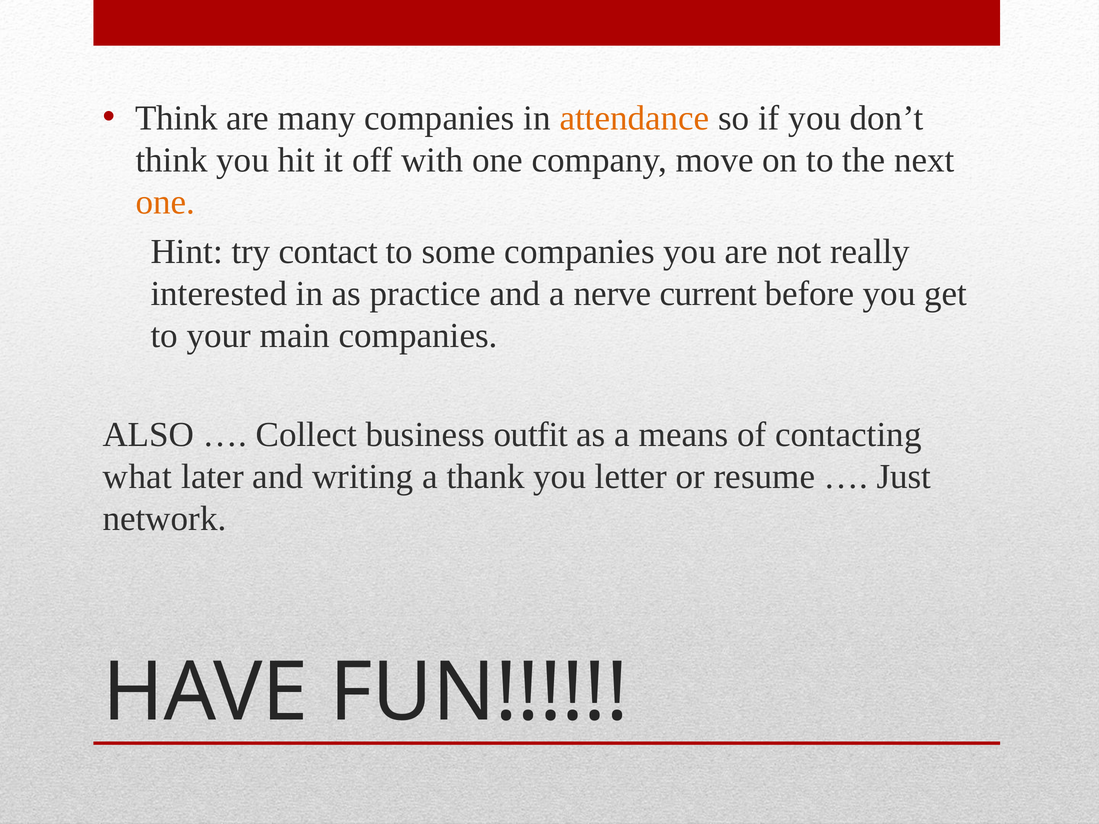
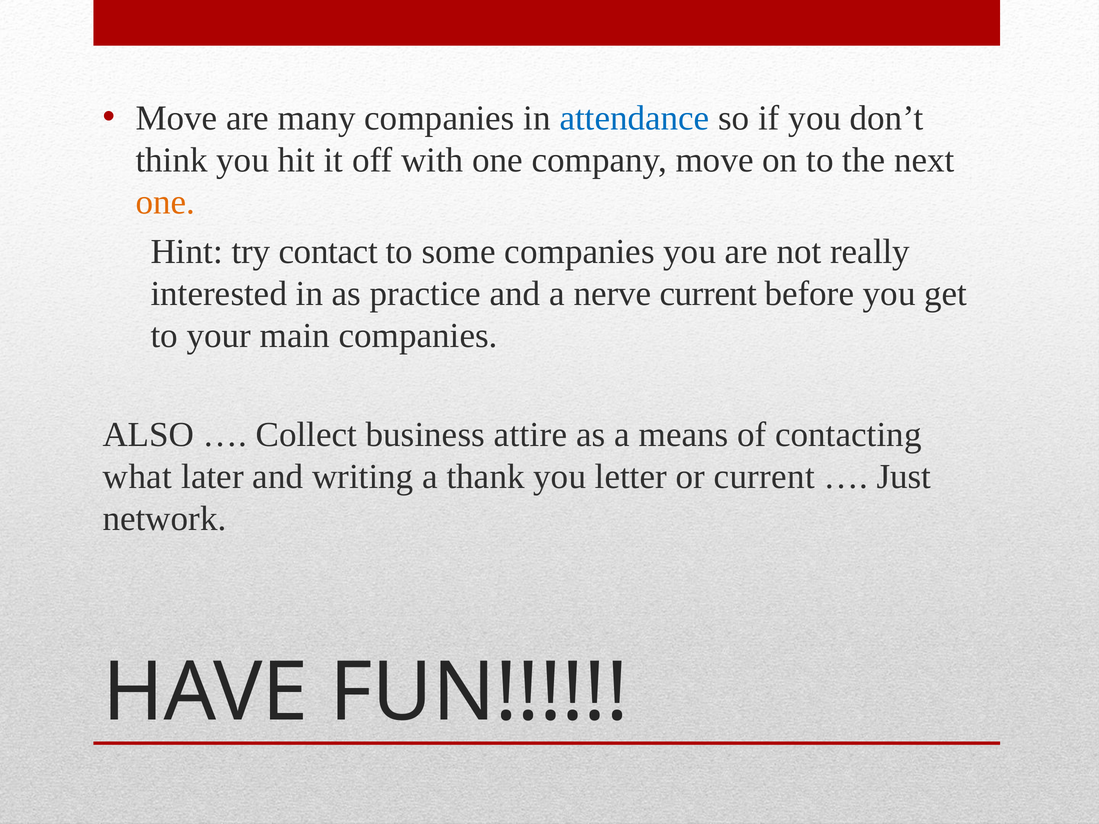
Think at (177, 118): Think -> Move
attendance colour: orange -> blue
outfit: outfit -> attire
or resume: resume -> current
